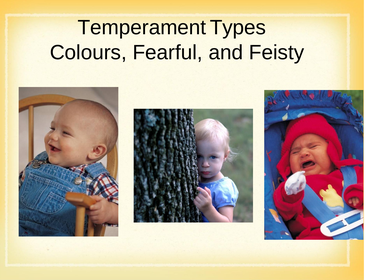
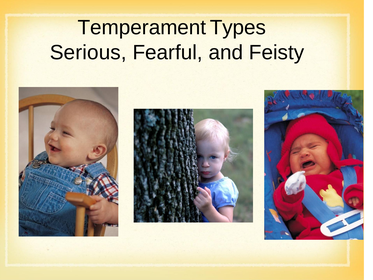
Colours: Colours -> Serious
